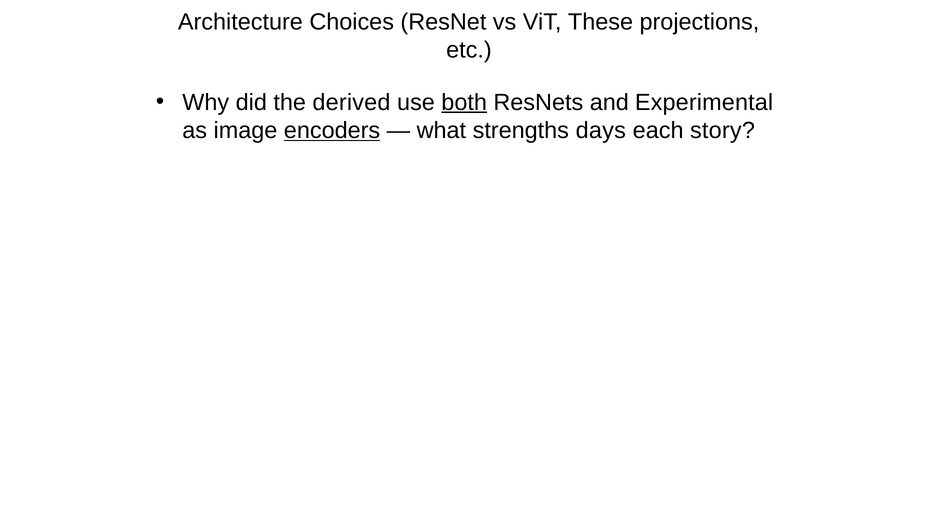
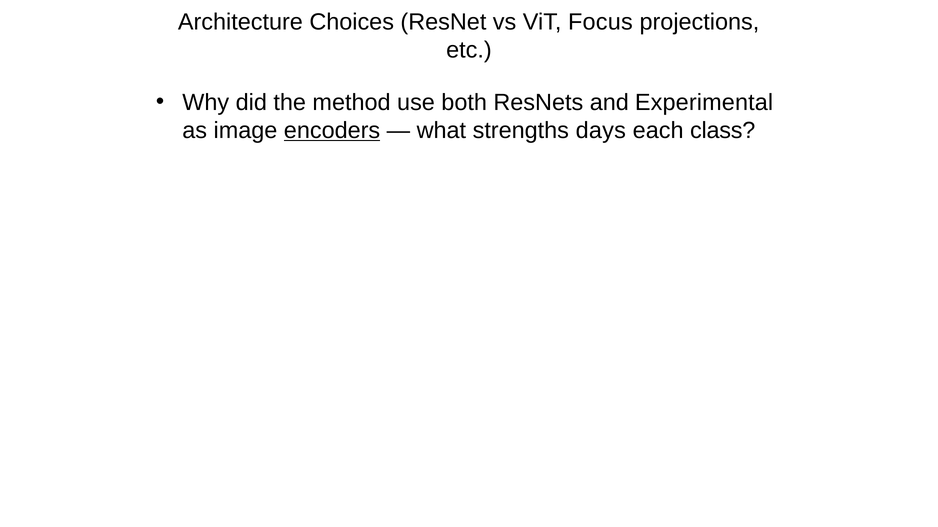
These: These -> Focus
derived: derived -> method
both underline: present -> none
story: story -> class
